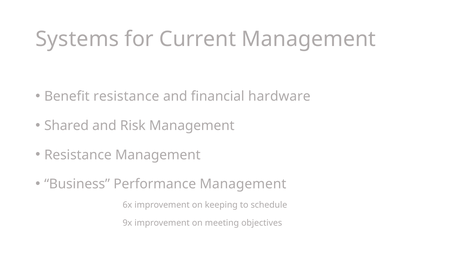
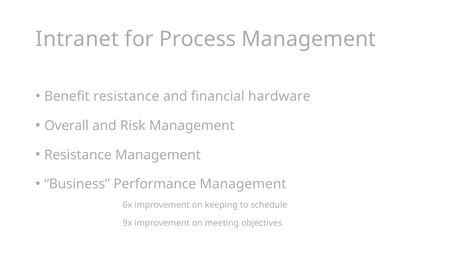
Systems: Systems -> Intranet
Current: Current -> Process
Shared: Shared -> Overall
